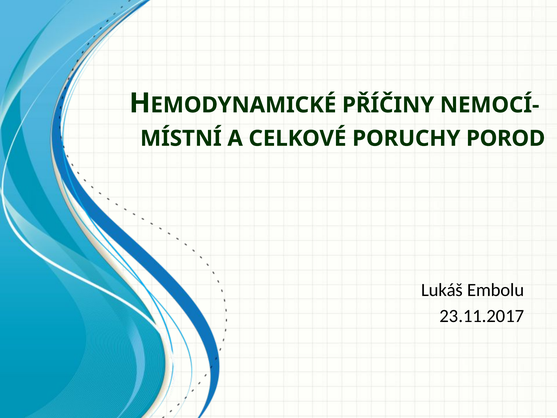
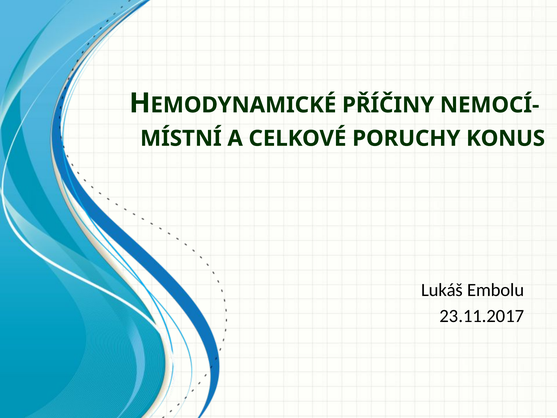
POROD: POROD -> KONUS
